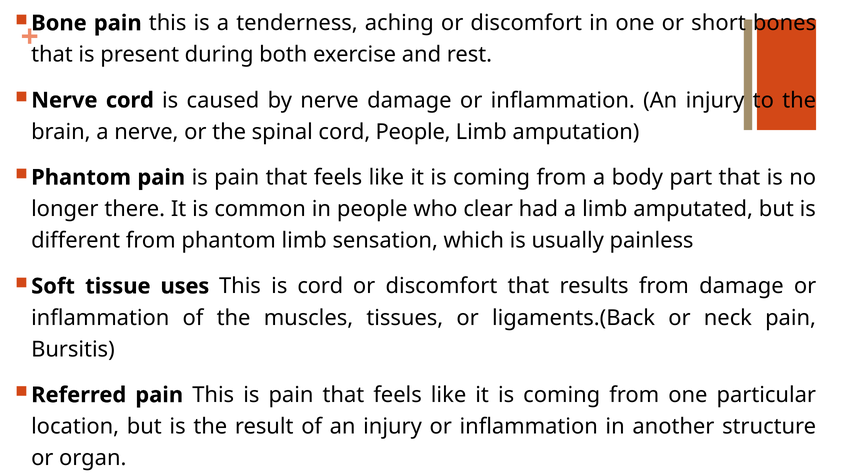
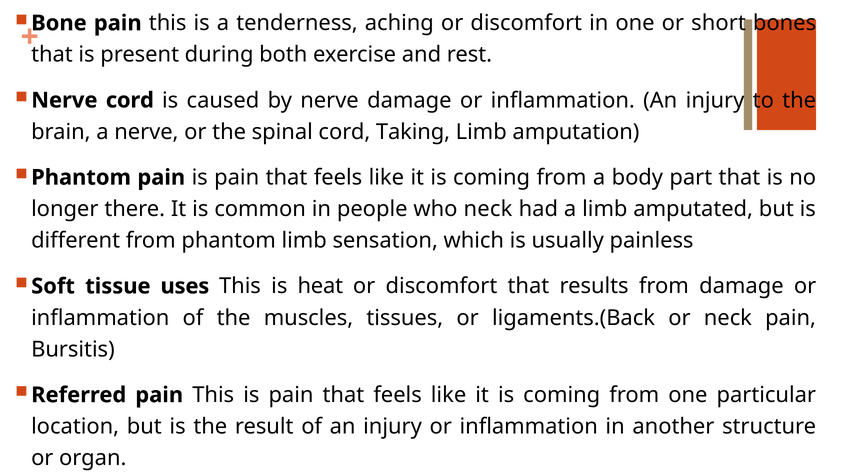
cord People: People -> Taking
who clear: clear -> neck
is cord: cord -> heat
